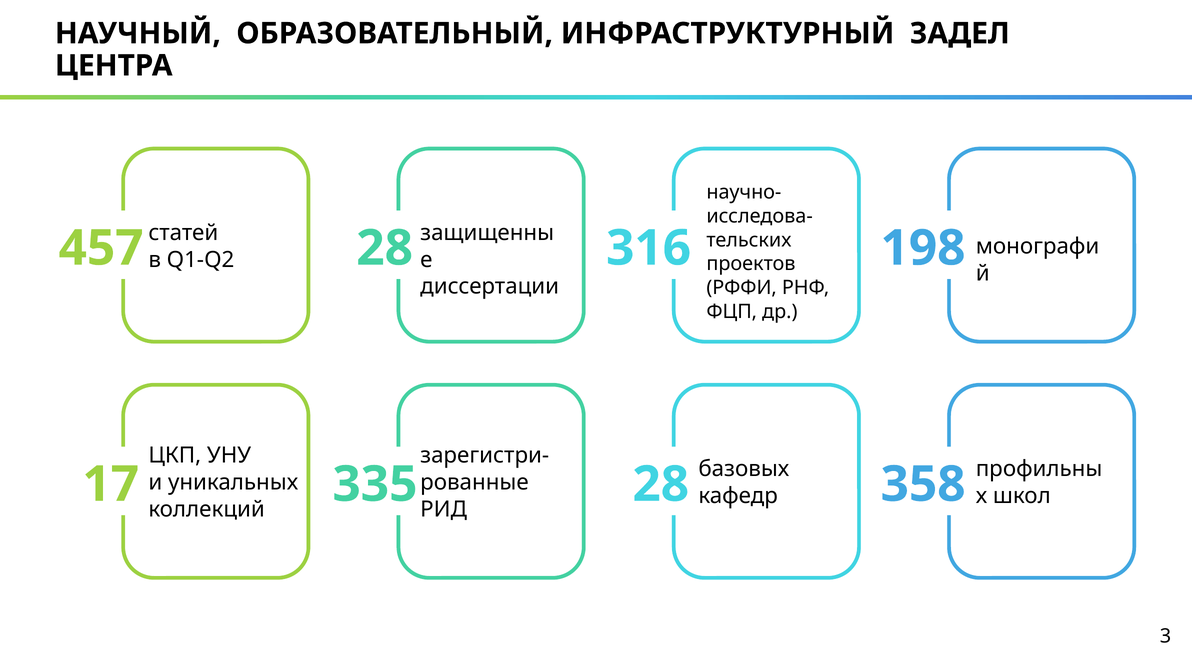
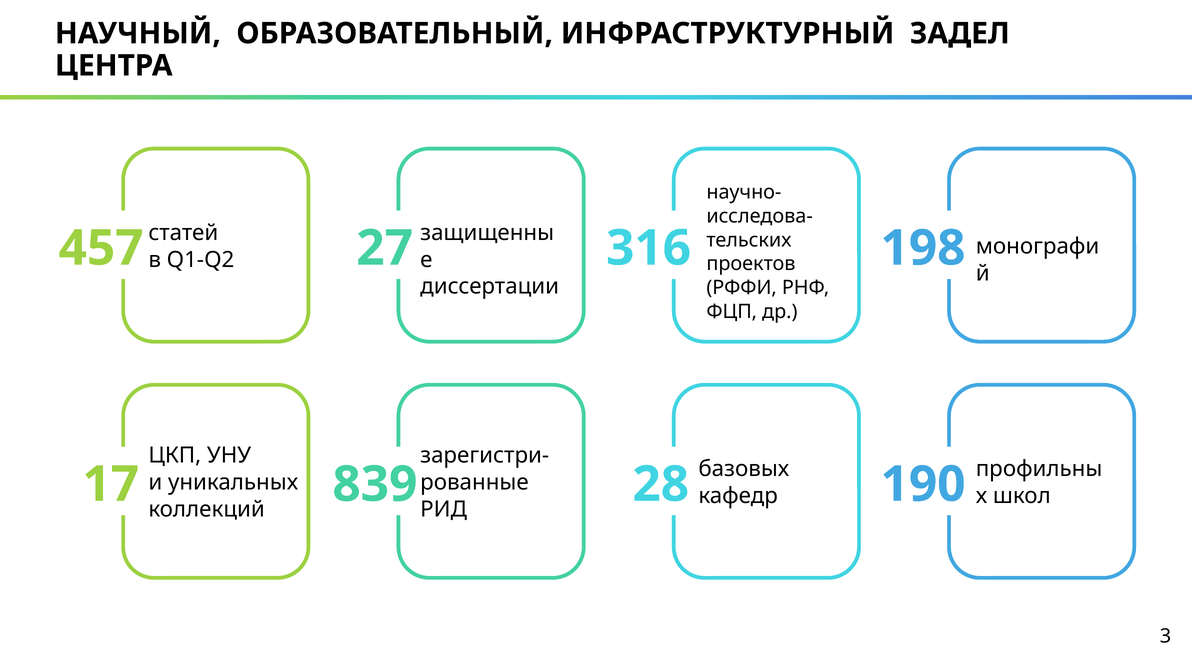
457 28: 28 -> 27
335: 335 -> 839
358: 358 -> 190
